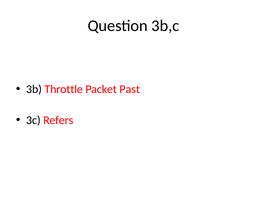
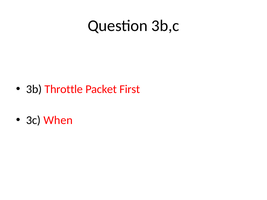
Past: Past -> First
Refers: Refers -> When
